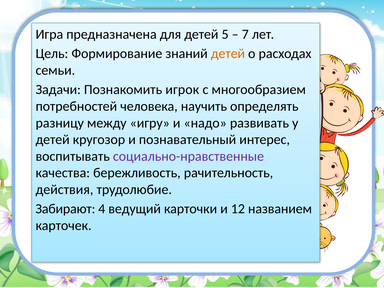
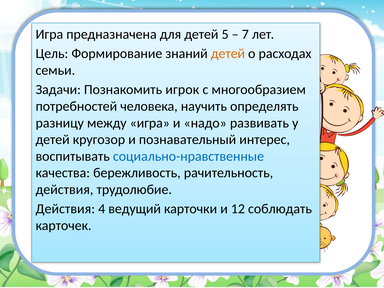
между игру: игру -> игра
социально-нравственные colour: purple -> blue
Забирают at (65, 209): Забирают -> Действия
названием: названием -> соблюдать
